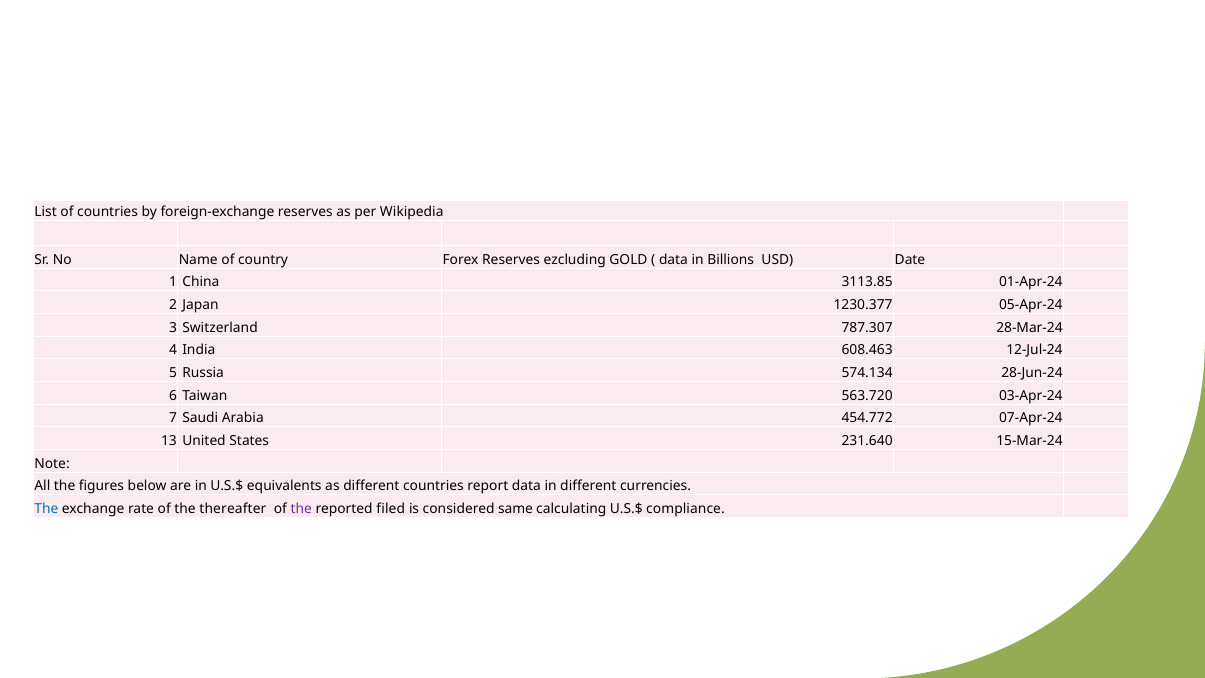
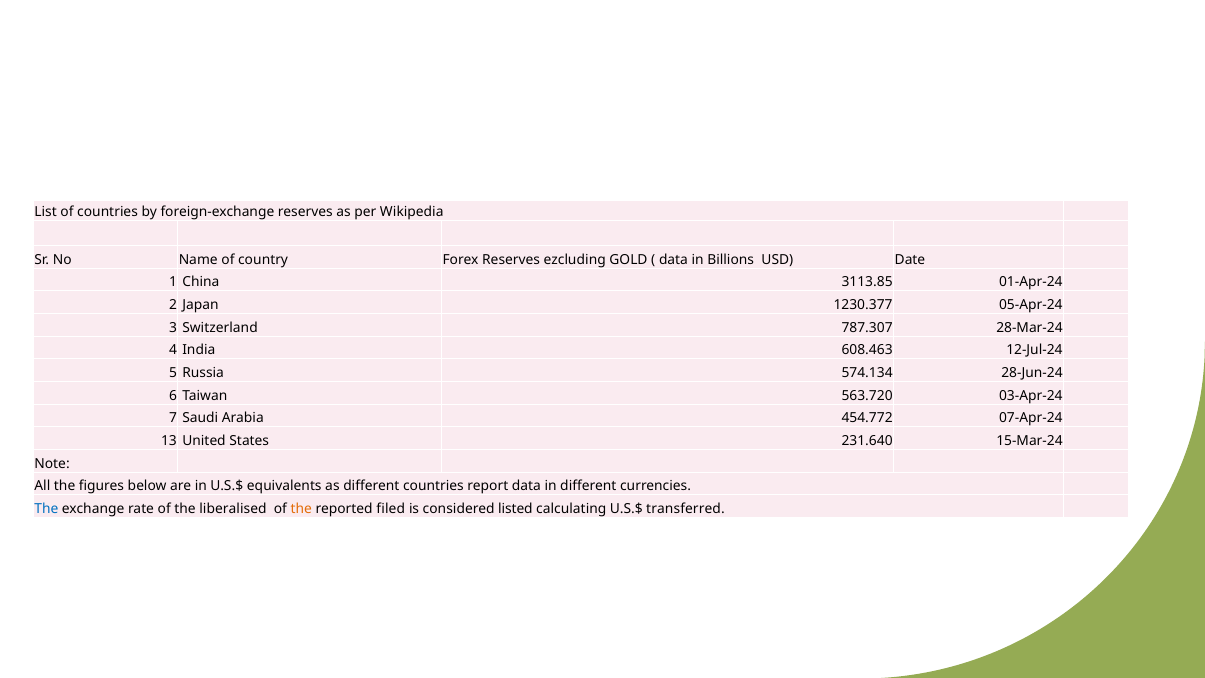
thereafter: thereafter -> liberalised
the at (301, 509) colour: purple -> orange
same: same -> listed
compliance: compliance -> transferred
